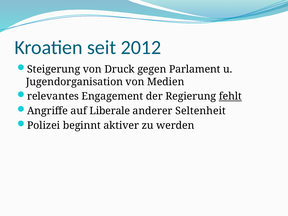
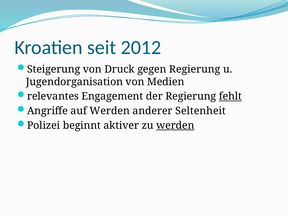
gegen Parlament: Parlament -> Regierung
auf Liberale: Liberale -> Werden
werden at (175, 125) underline: none -> present
